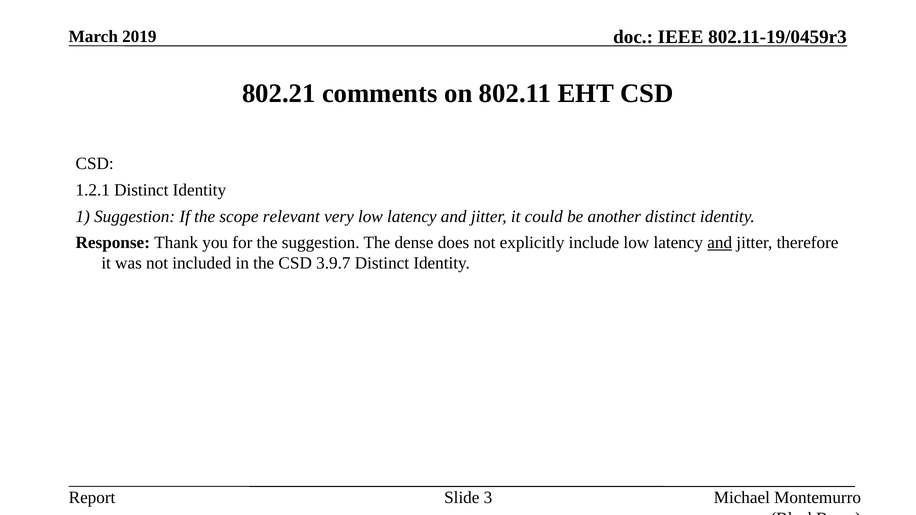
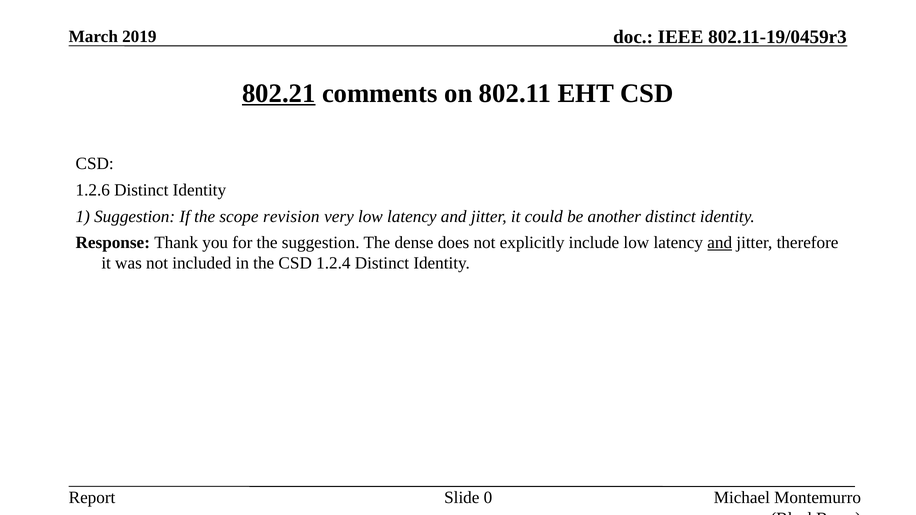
802.21 underline: none -> present
1.2.1: 1.2.1 -> 1.2.6
relevant: relevant -> revision
3.9.7: 3.9.7 -> 1.2.4
3: 3 -> 0
